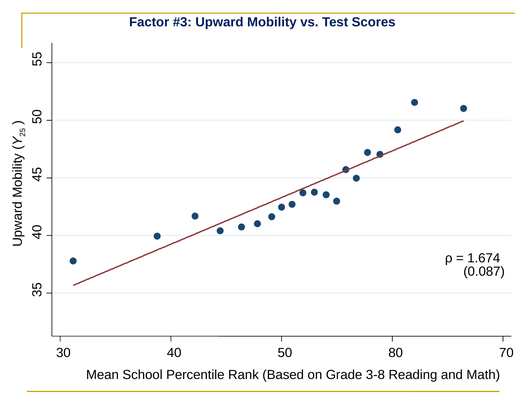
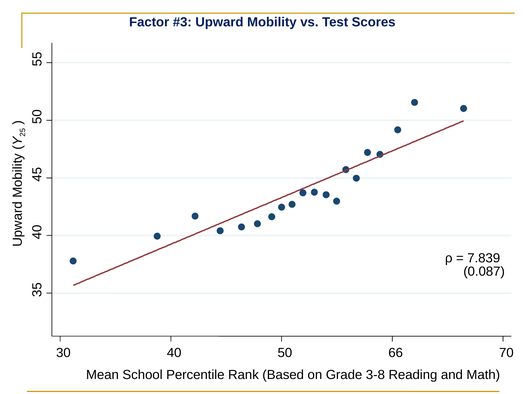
1.674: 1.674 -> 7.839
80: 80 -> 66
